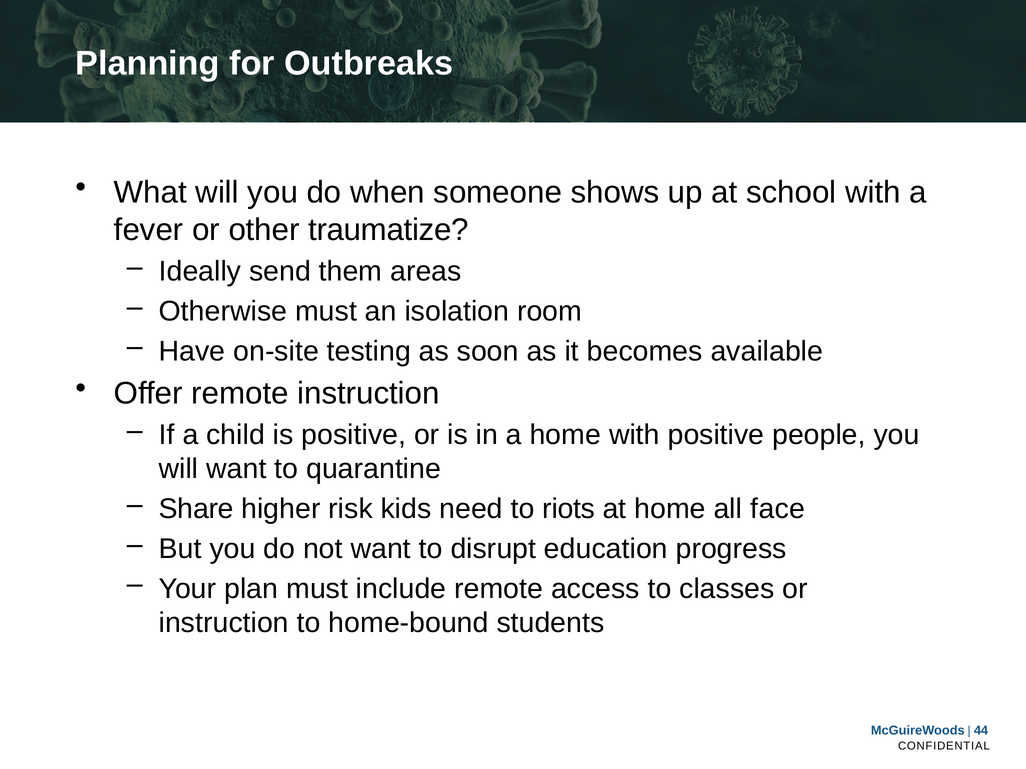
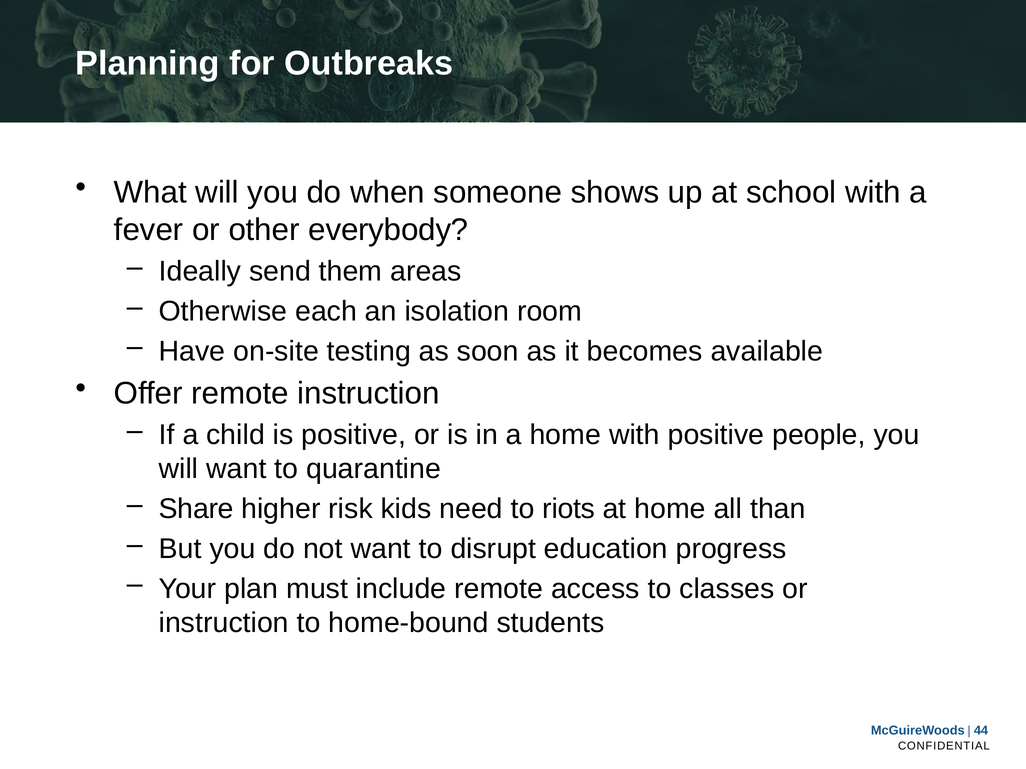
traumatize: traumatize -> everybody
Otherwise must: must -> each
face: face -> than
